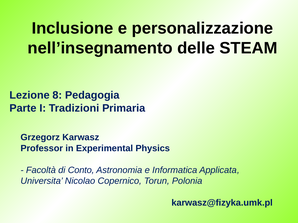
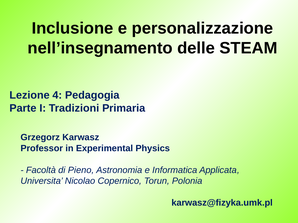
8: 8 -> 4
Conto: Conto -> Pieno
